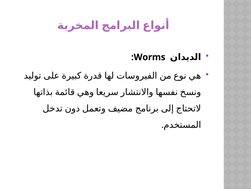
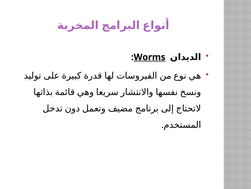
Worms underline: none -> present
